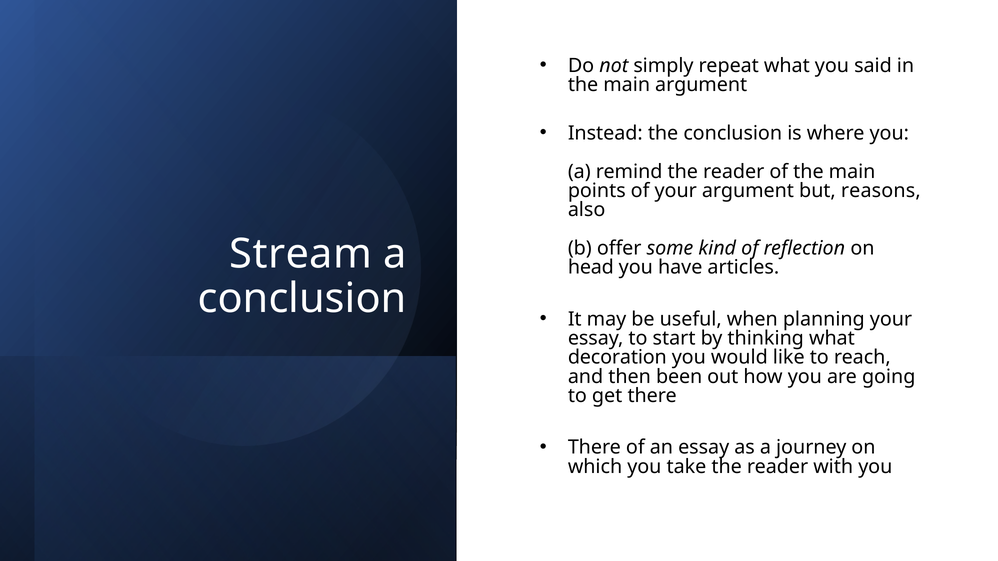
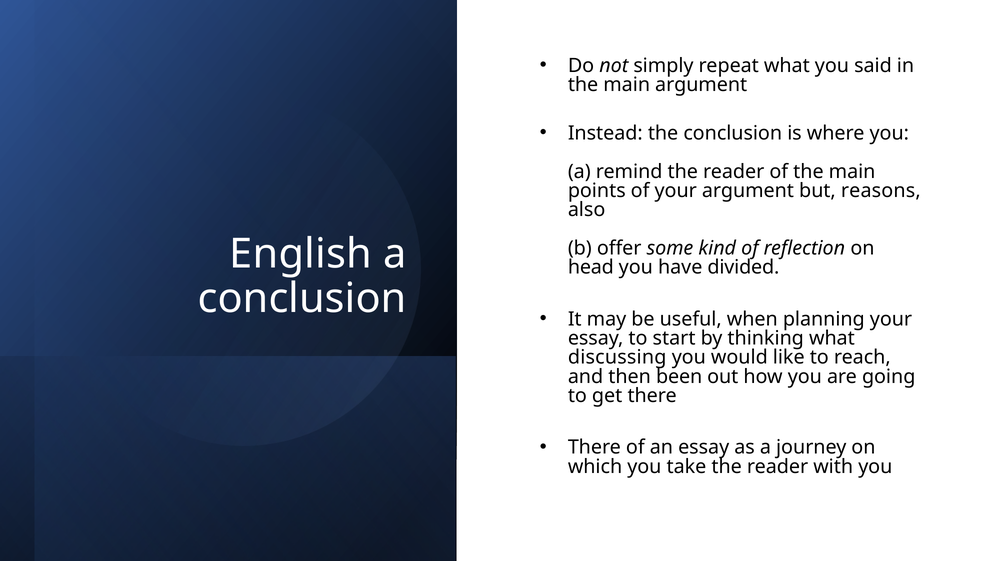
Stream: Stream -> English
articles: articles -> divided
decoration: decoration -> discussing
